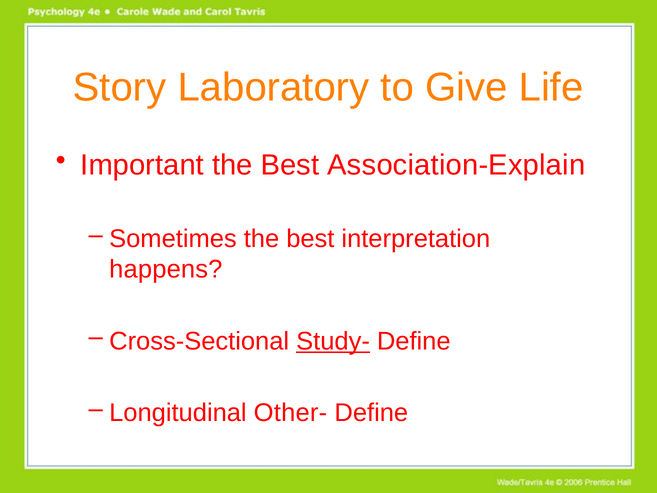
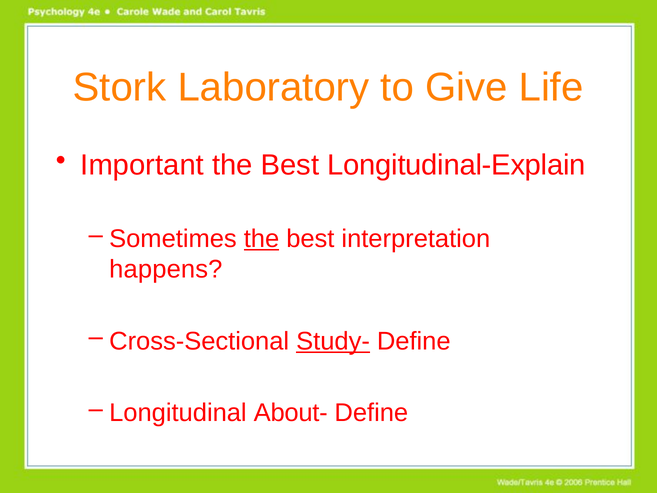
Story: Story -> Stork
Association-Explain: Association-Explain -> Longitudinal-Explain
the at (262, 239) underline: none -> present
Other-: Other- -> About-
